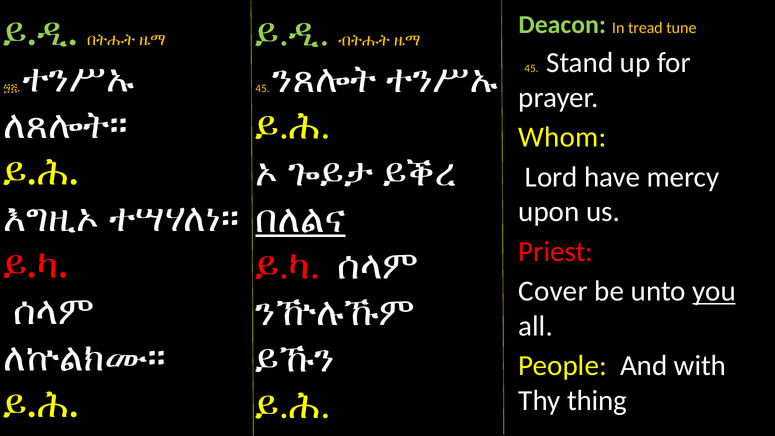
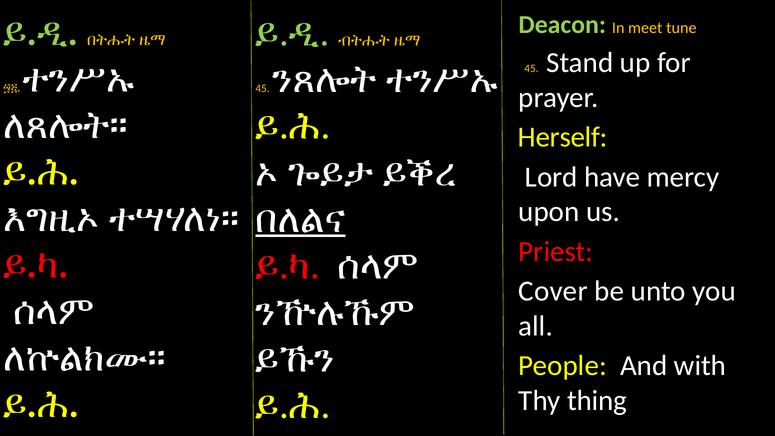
tread: tread -> meet
Whom: Whom -> Herself
you underline: present -> none
